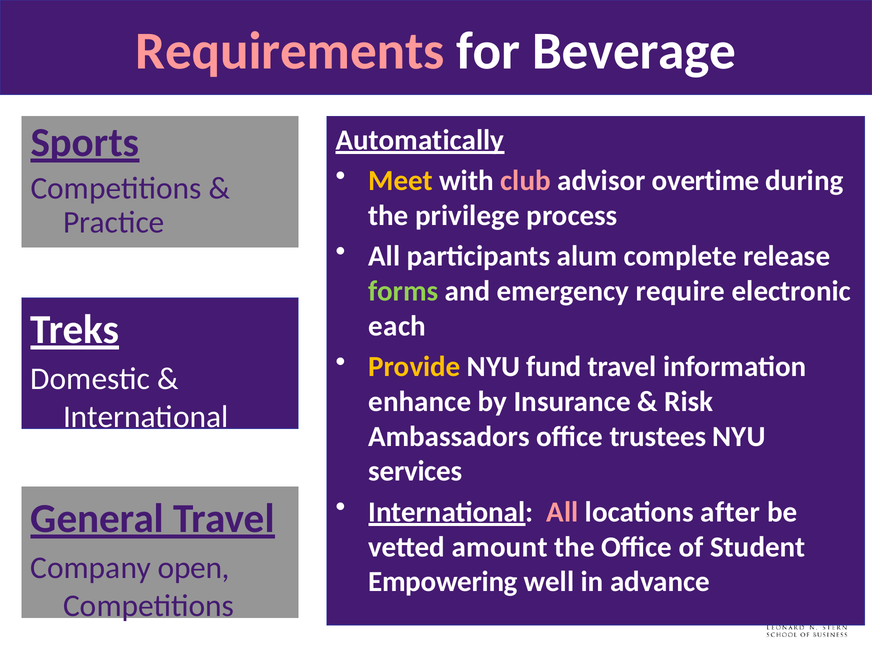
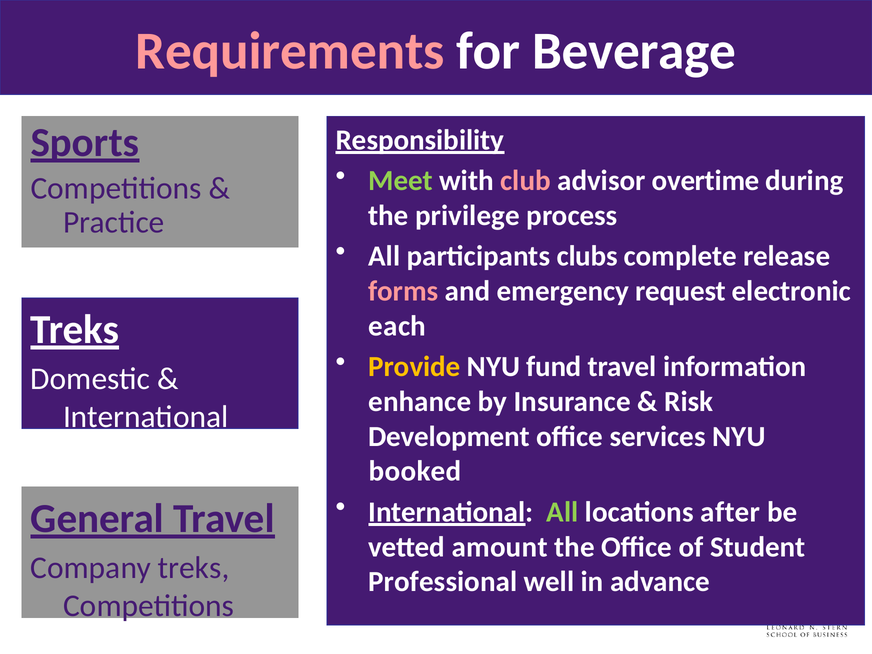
Automatically: Automatically -> Responsibility
Meet colour: yellow -> light green
alum: alum -> clubs
forms colour: light green -> pink
require: require -> request
Ambassadors: Ambassadors -> Development
trustees: trustees -> services
services: services -> booked
All at (562, 512) colour: pink -> light green
Company open: open -> treks
Empowering: Empowering -> Professional
